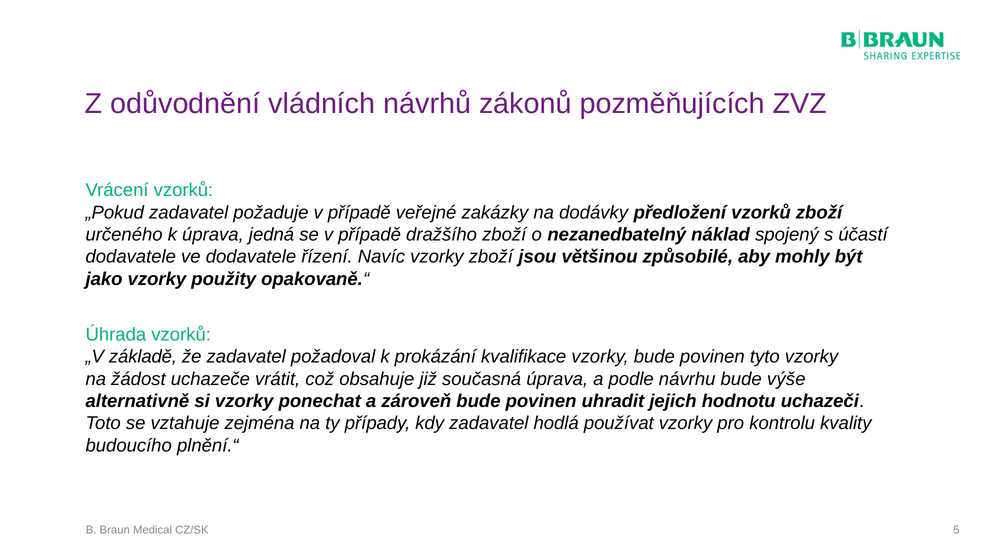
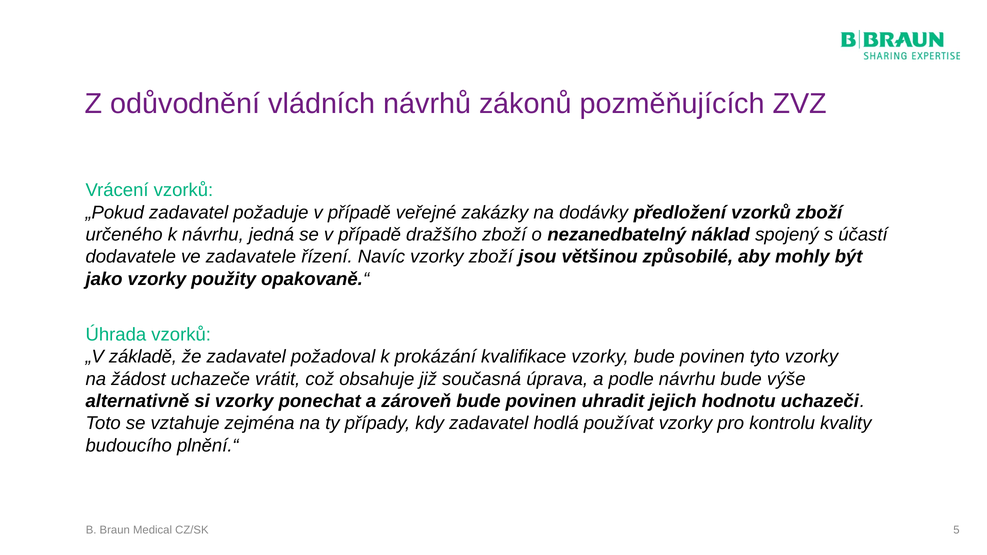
k úprava: úprava -> návrhu
ve dodavatele: dodavatele -> zadavatele
